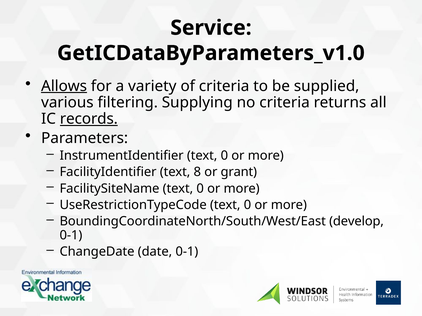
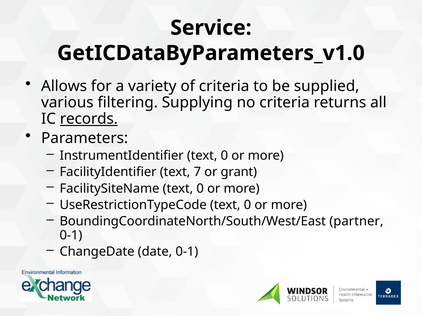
Allows underline: present -> none
8: 8 -> 7
develop: develop -> partner
